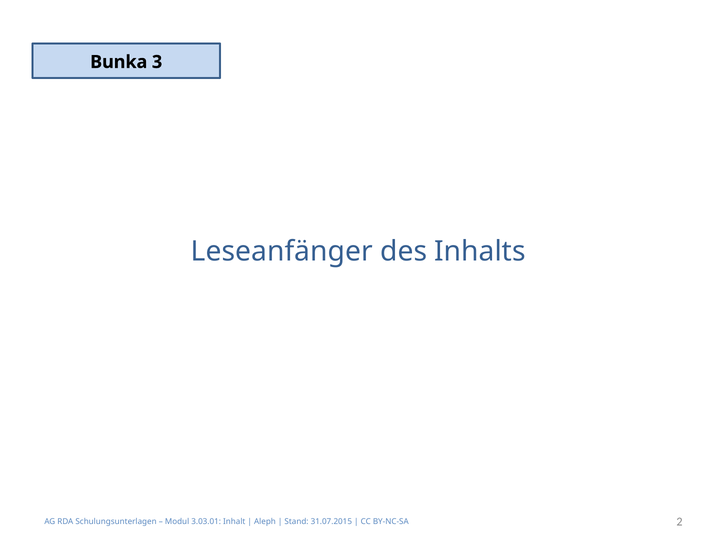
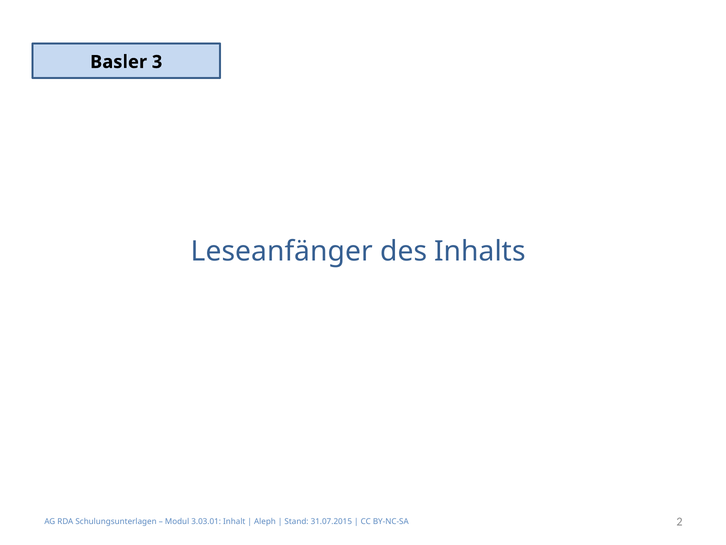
Bunka: Bunka -> Basler
